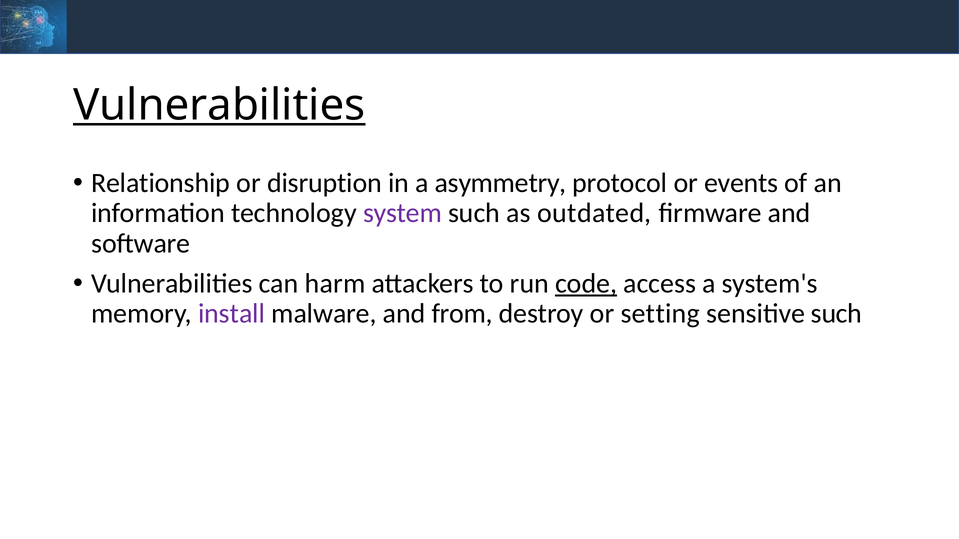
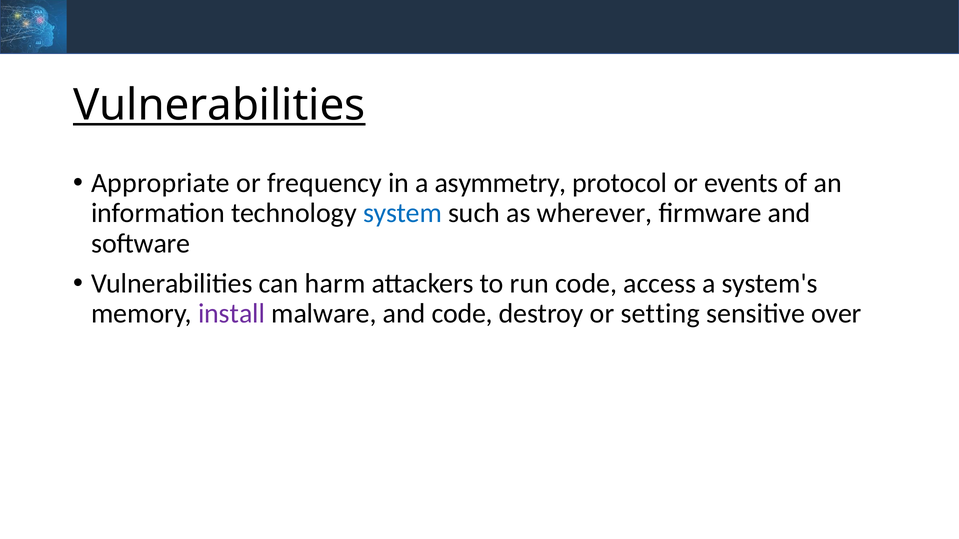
Relationship: Relationship -> Appropriate
disruption: disruption -> frequency
system colour: purple -> blue
outdated: outdated -> wherever
code at (586, 284) underline: present -> none
and from: from -> code
sensitive such: such -> over
